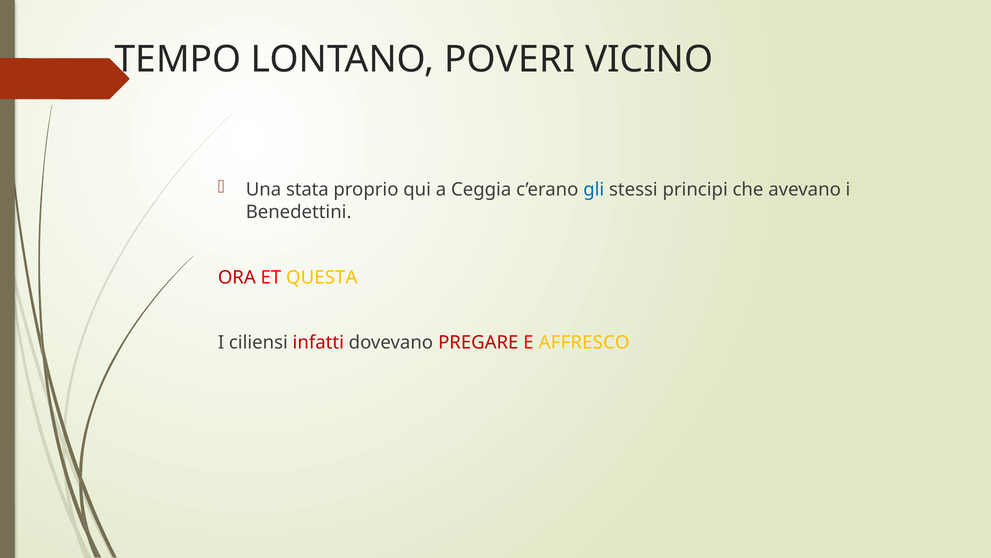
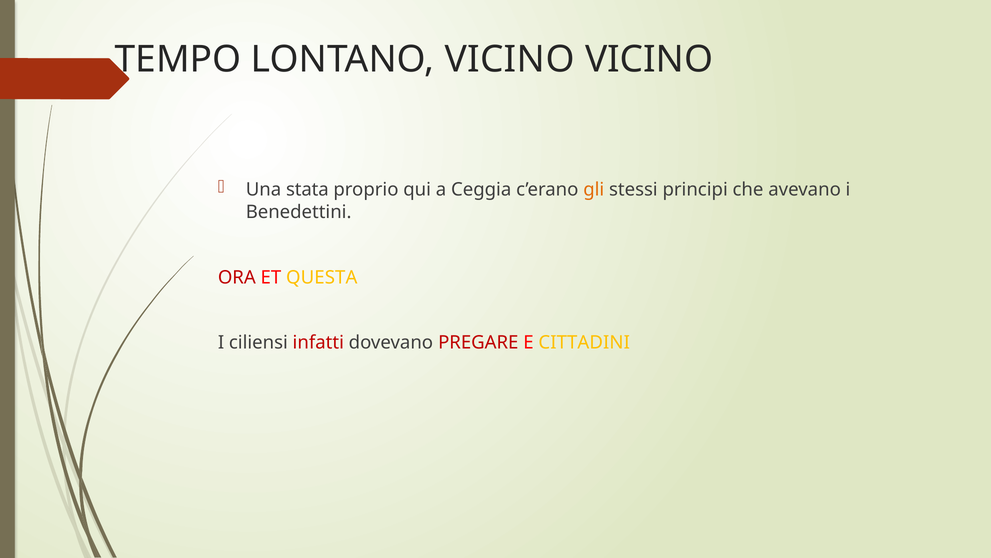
LONTANO POVERI: POVERI -> VICINO
gli colour: blue -> orange
AFFRESCO: AFFRESCO -> CITTADINI
